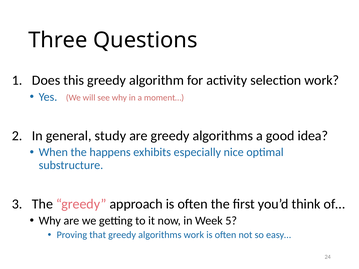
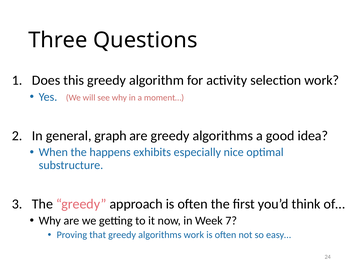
study: study -> graph
5: 5 -> 7
